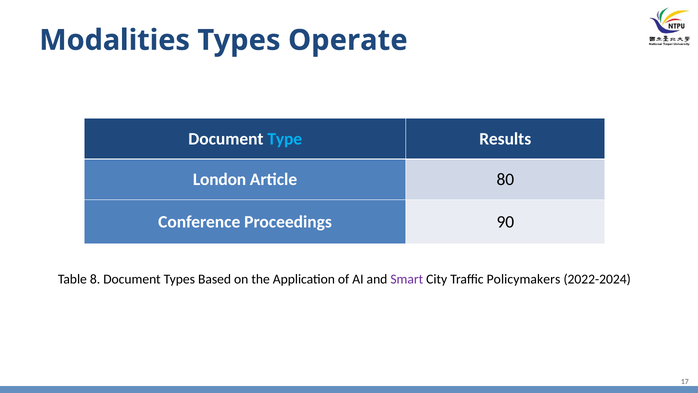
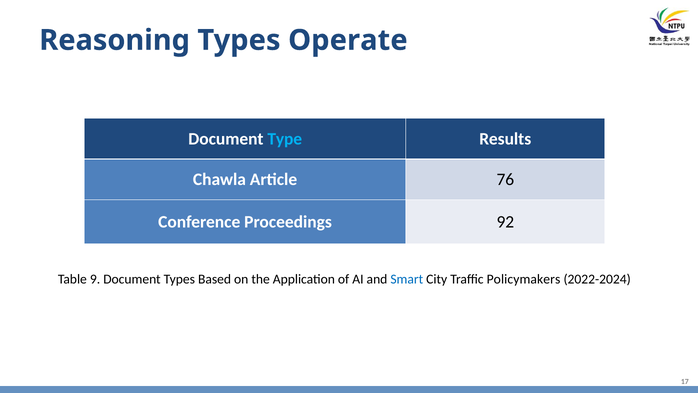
Modalities: Modalities -> Reasoning
London: London -> Chawla
80: 80 -> 76
90: 90 -> 92
8: 8 -> 9
Smart colour: purple -> blue
